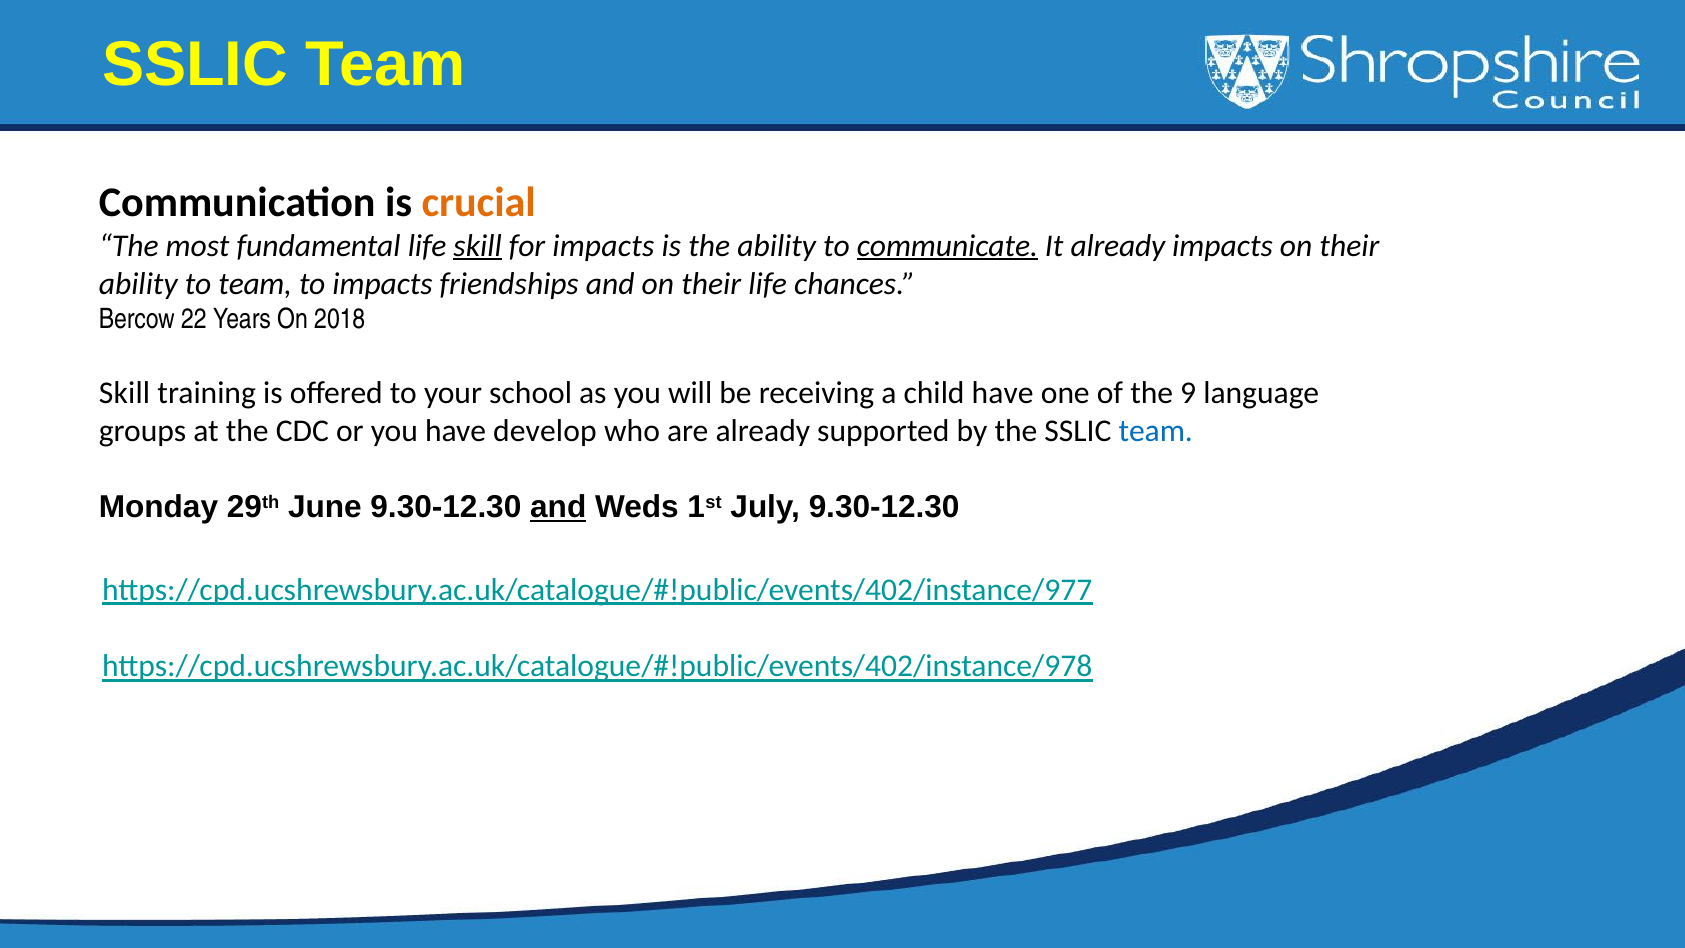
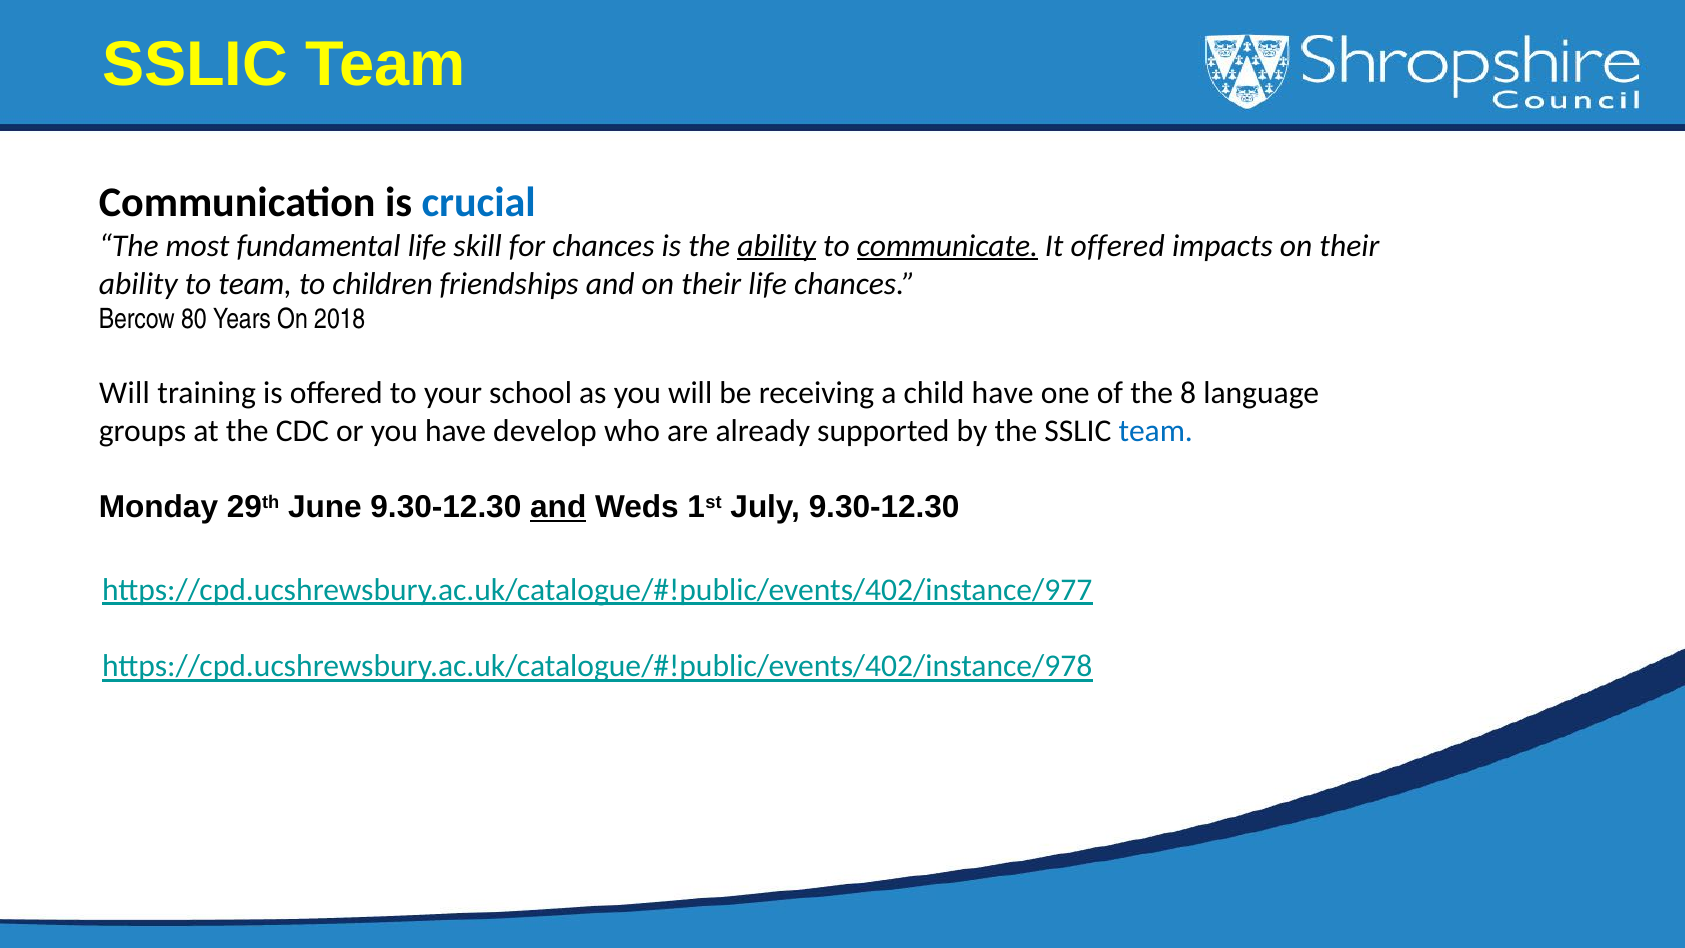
crucial colour: orange -> blue
skill at (478, 246) underline: present -> none
for impacts: impacts -> chances
ability at (777, 246) underline: none -> present
It already: already -> offered
to impacts: impacts -> children
22: 22 -> 80
Skill at (125, 393): Skill -> Will
9: 9 -> 8
